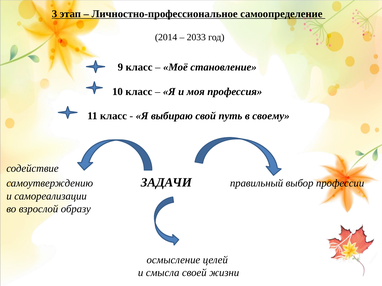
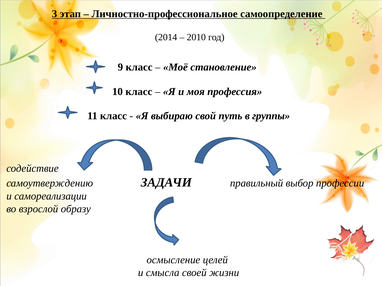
2033: 2033 -> 2010
своему: своему -> группы
